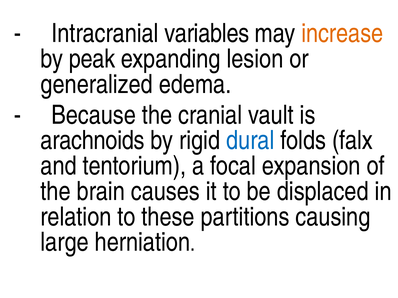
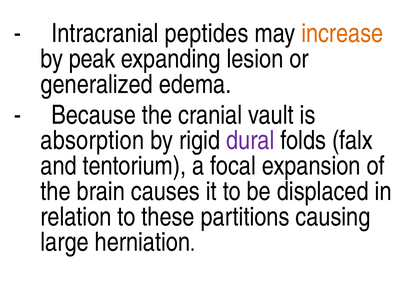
variables: variables -> peptides
arachnoids: arachnoids -> absorption
dural colour: blue -> purple
